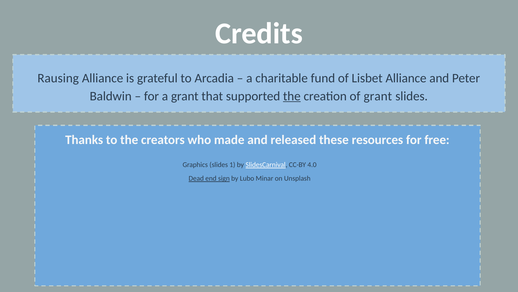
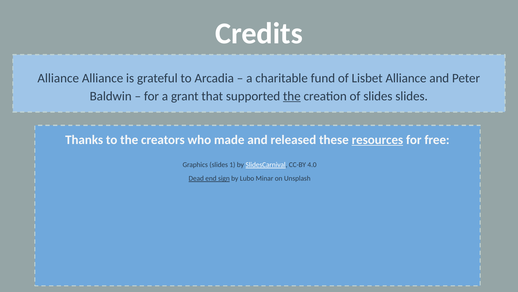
Rausing at (58, 78): Rausing -> Alliance
of grant: grant -> slides
resources underline: none -> present
